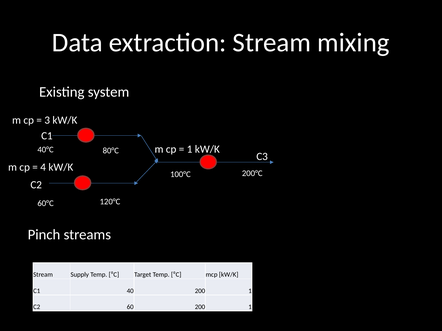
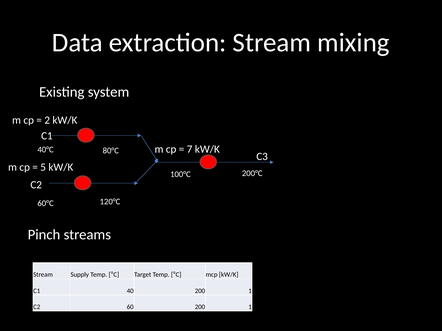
3: 3 -> 2
1 at (190, 150): 1 -> 7
4: 4 -> 5
